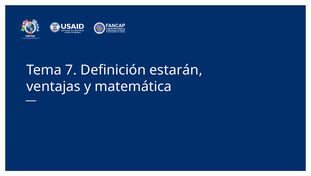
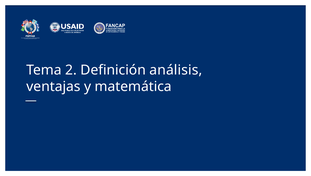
7: 7 -> 2
estarán: estarán -> análisis
